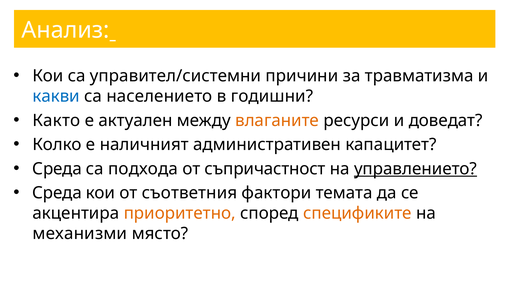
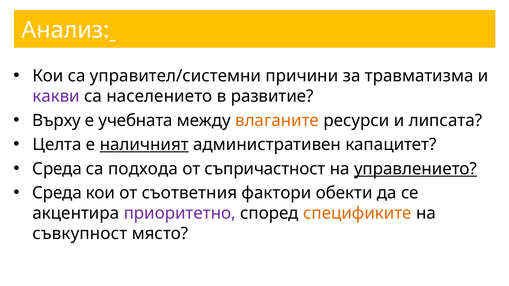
какви colour: blue -> purple
годишни: годишни -> развитие
Както: Както -> Върху
актуален: актуален -> учебната
доведат: доведат -> липсата
Колко: Колко -> Целта
наличният underline: none -> present
темата: темата -> обекти
приоритетно colour: orange -> purple
механизми: механизми -> съвкупност
